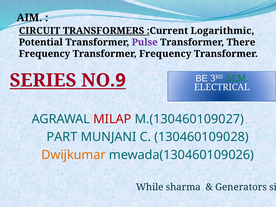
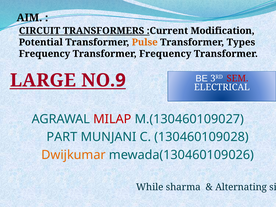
Logarithmic: Logarithmic -> Modification
Pulse colour: purple -> orange
There: There -> Types
SEM colour: green -> red
SERIES: SERIES -> LARGE
Generators: Generators -> Alternating
